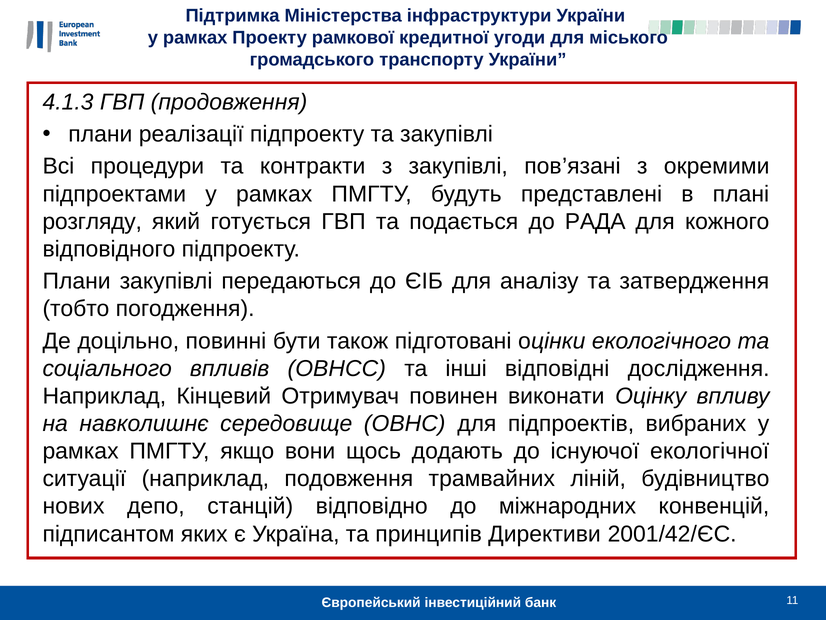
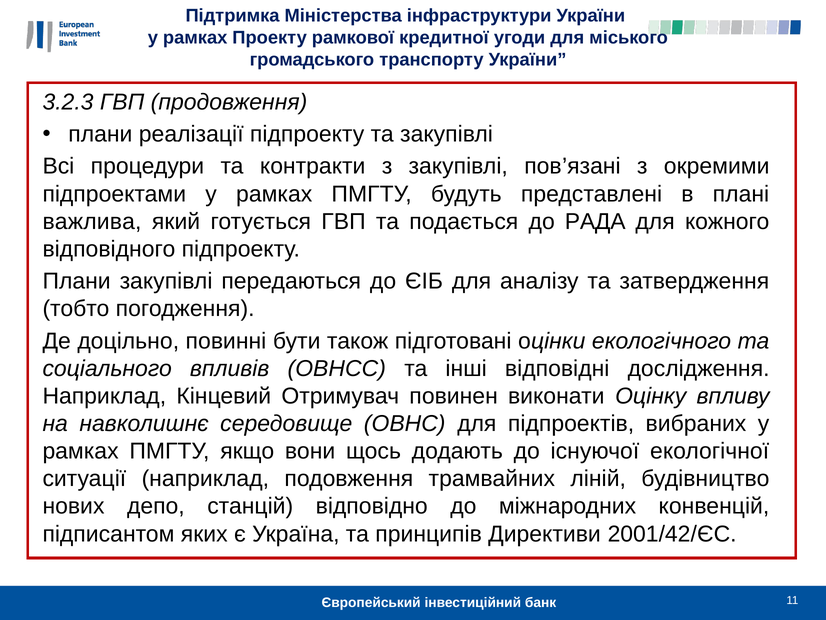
4.1.3: 4.1.3 -> 3.2.3
розгляду: розгляду -> важлива
